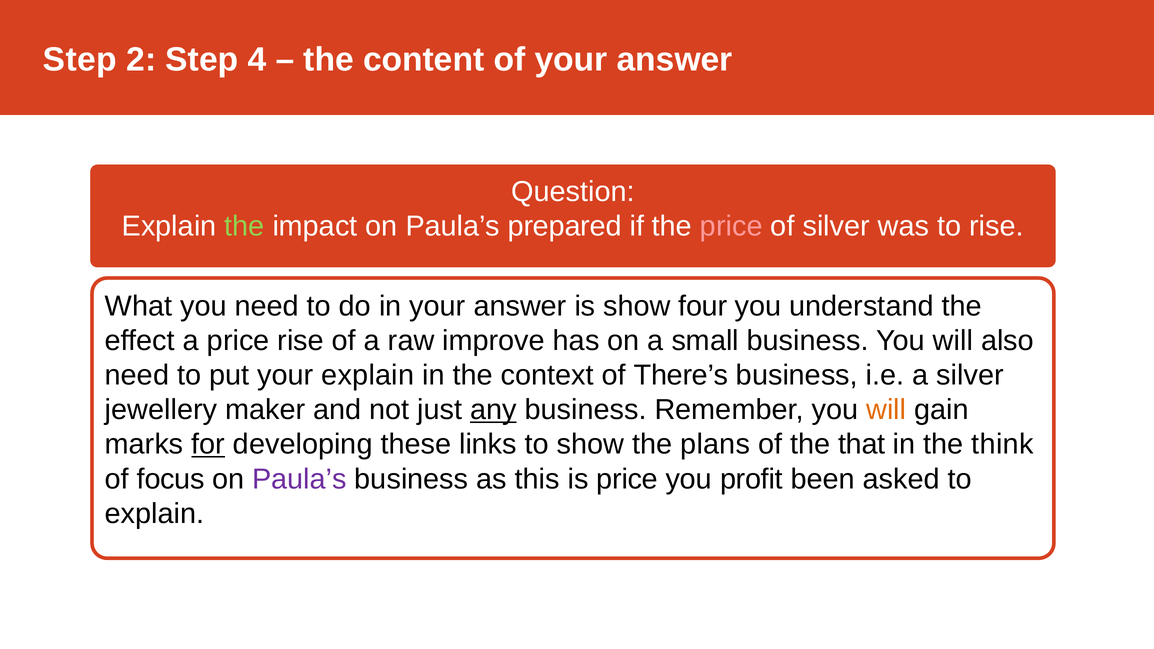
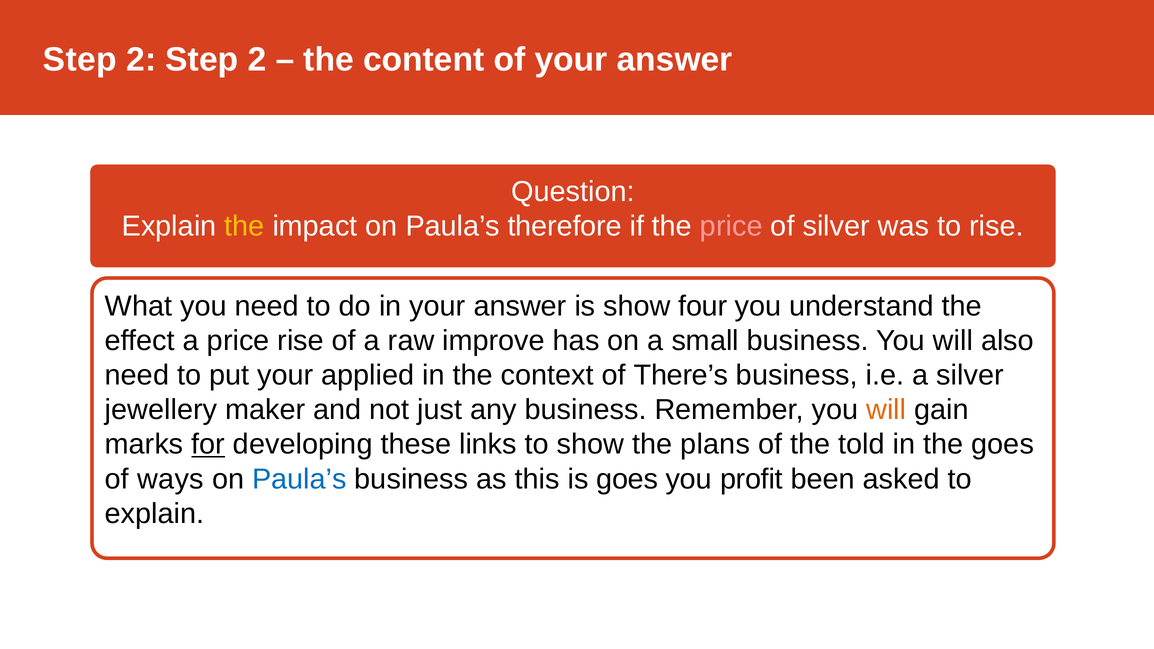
2 Step 4: 4 -> 2
the at (244, 226) colour: light green -> yellow
prepared: prepared -> therefore
your explain: explain -> applied
any underline: present -> none
that: that -> told
the think: think -> goes
focus: focus -> ways
Paula’s at (299, 479) colour: purple -> blue
is price: price -> goes
